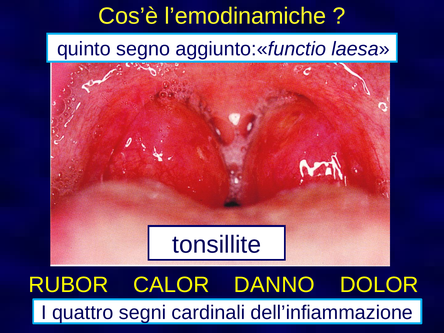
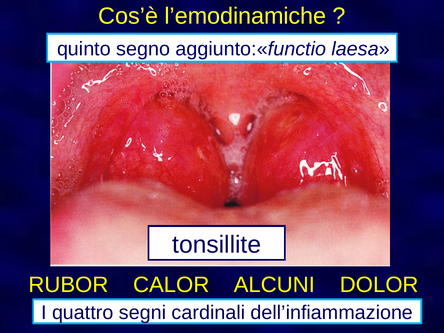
DANNO: DANNO -> ALCUNI
